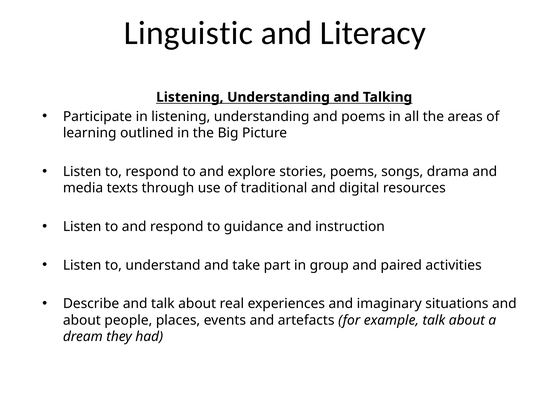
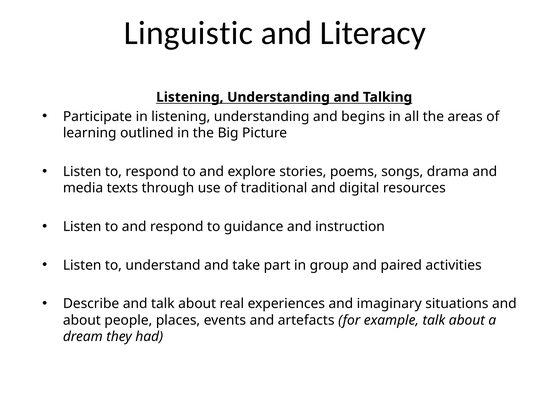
and poems: poems -> begins
